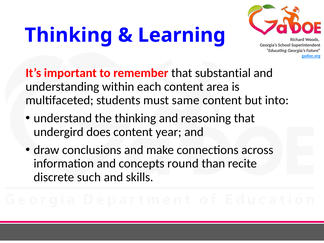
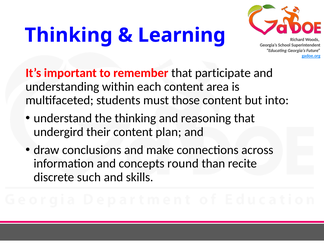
substantial: substantial -> participate
same: same -> those
does: does -> their
year: year -> plan
